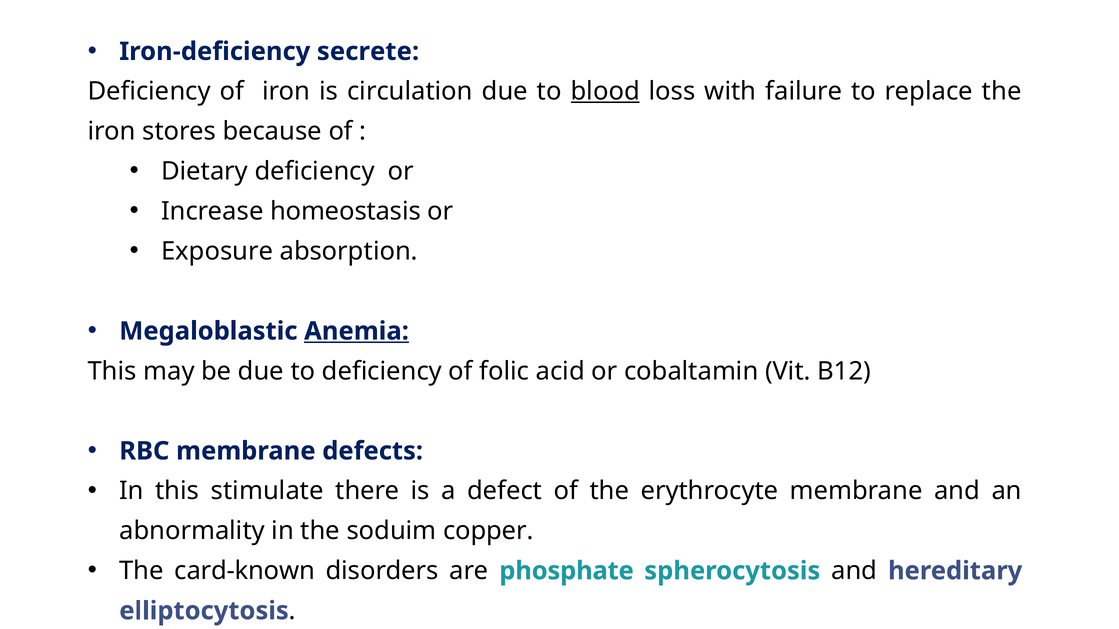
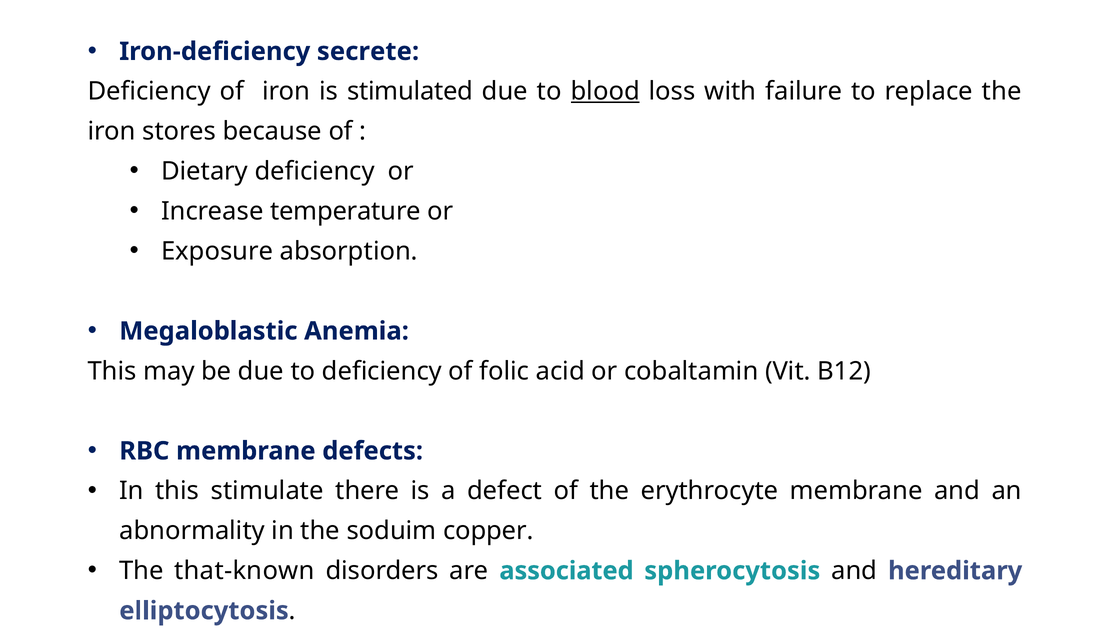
circulation: circulation -> stimulated
homeostasis: homeostasis -> temperature
Anemia underline: present -> none
card-known: card-known -> that-known
phosphate: phosphate -> associated
